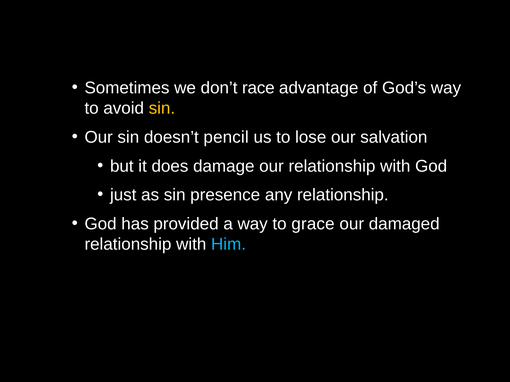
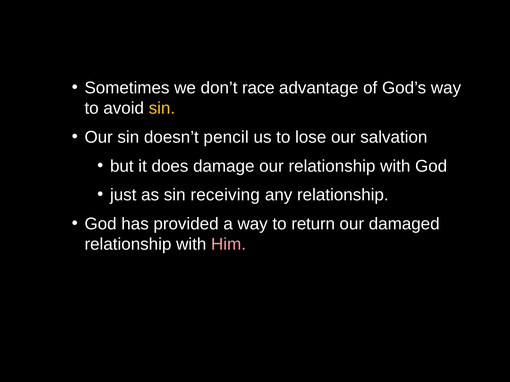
presence: presence -> receiving
grace: grace -> return
Him colour: light blue -> pink
